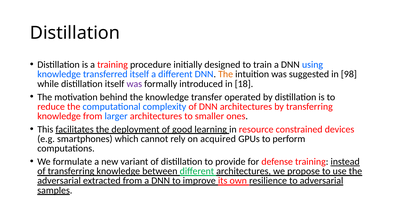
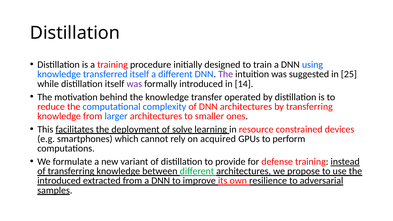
The at (226, 74) colour: orange -> purple
98: 98 -> 25
18: 18 -> 14
good: good -> solve
adversarial at (59, 181): adversarial -> introduced
